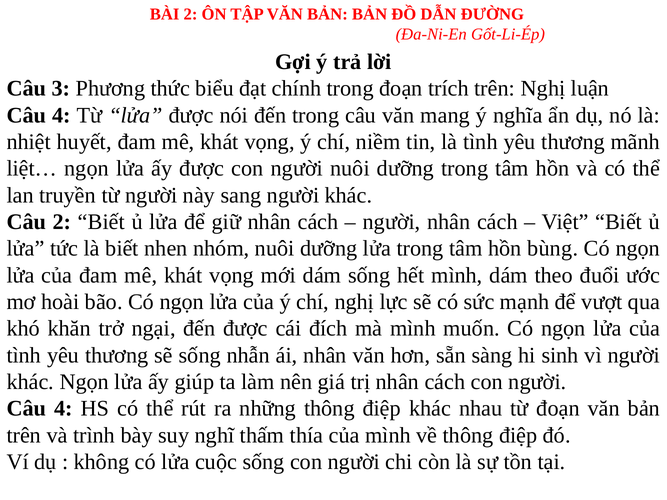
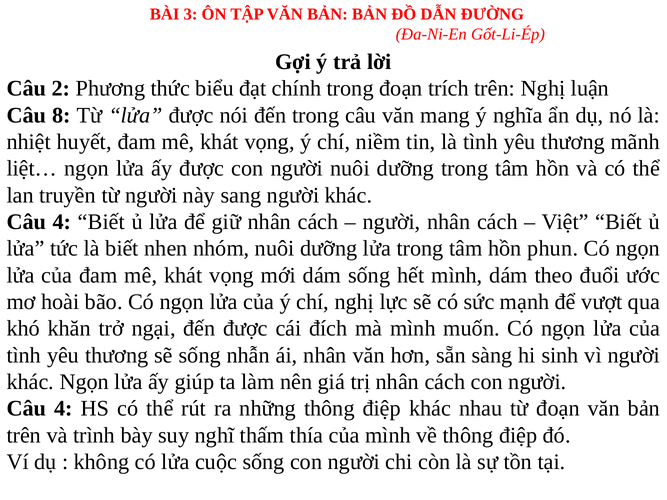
BÀI 2: 2 -> 3
3: 3 -> 2
4 at (61, 115): 4 -> 8
2 at (62, 222): 2 -> 4
bùng: bùng -> phun
